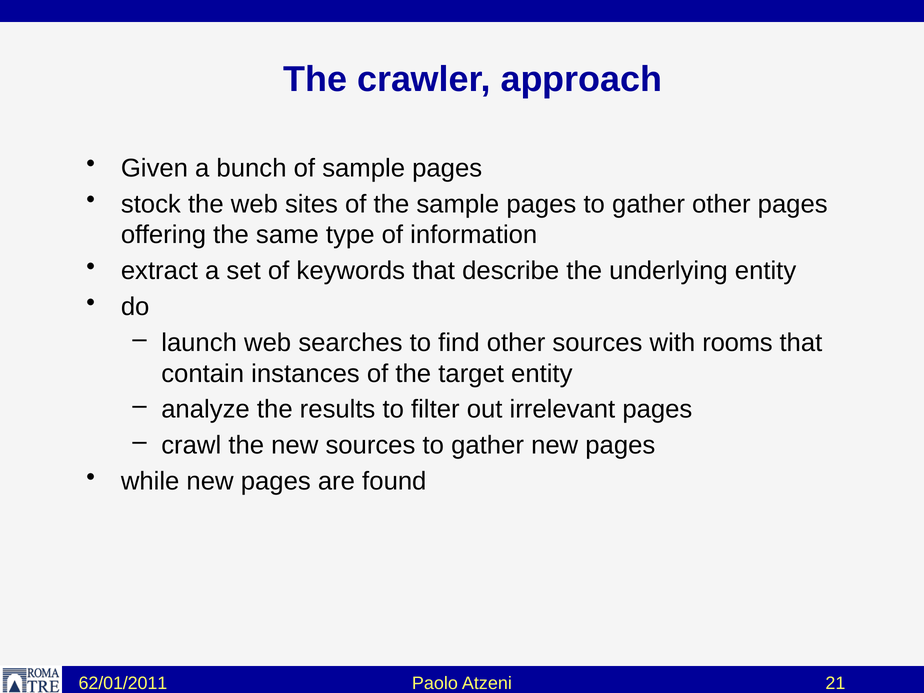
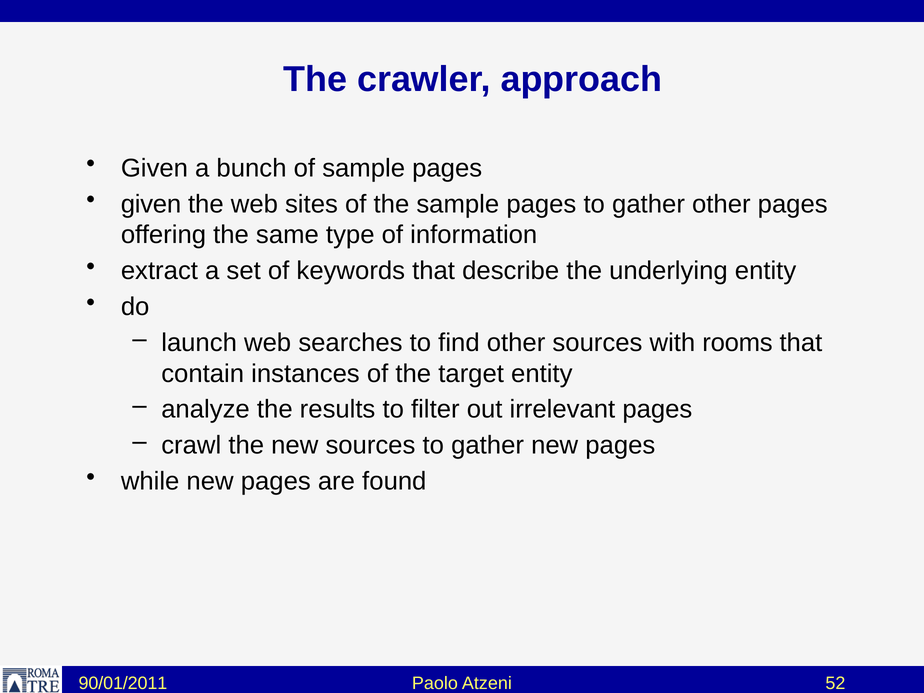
stock at (151, 204): stock -> given
62/01/2011: 62/01/2011 -> 90/01/2011
21: 21 -> 52
